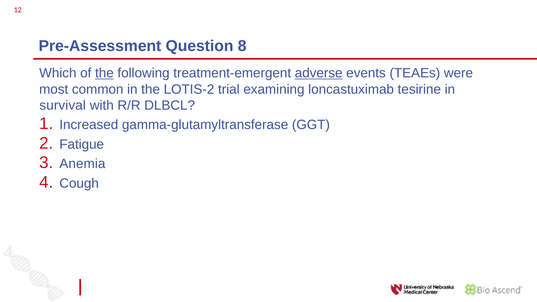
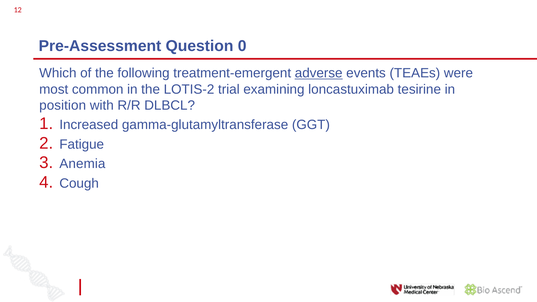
8: 8 -> 0
the at (104, 73) underline: present -> none
survival: survival -> position
